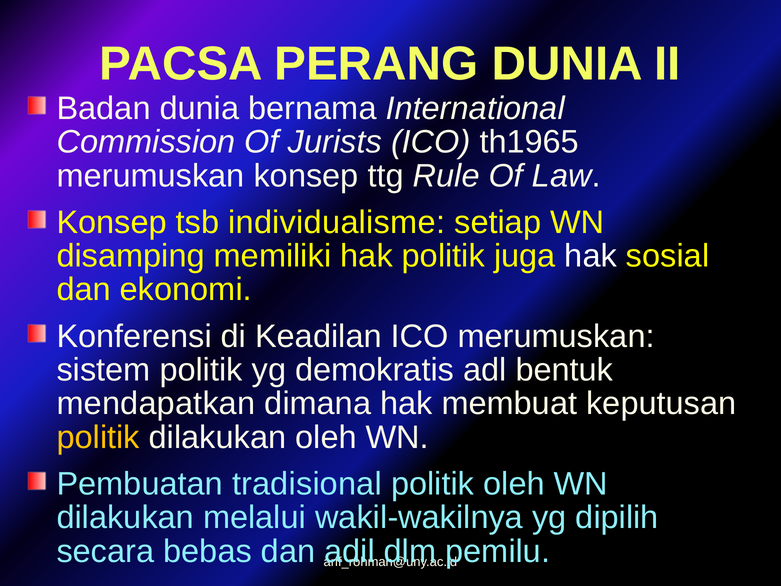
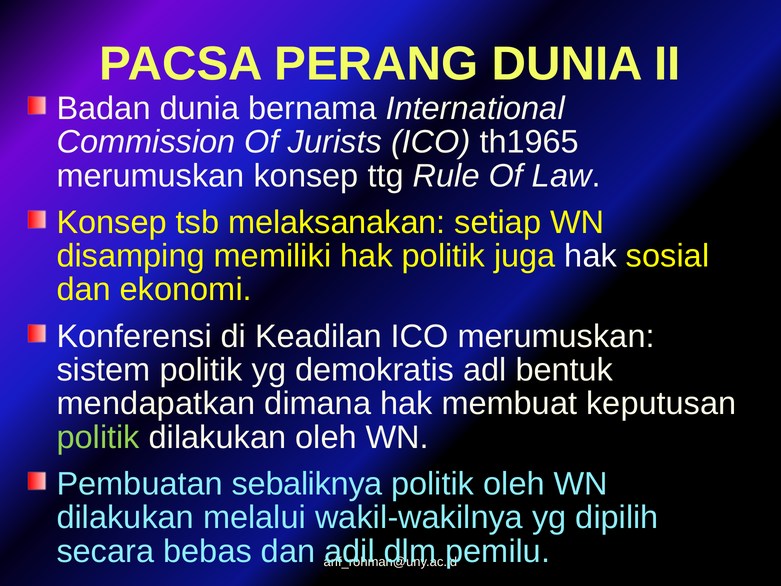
individualisme: individualisme -> melaksanakan
politik at (98, 437) colour: yellow -> light green
tradisional: tradisional -> sebaliknya
